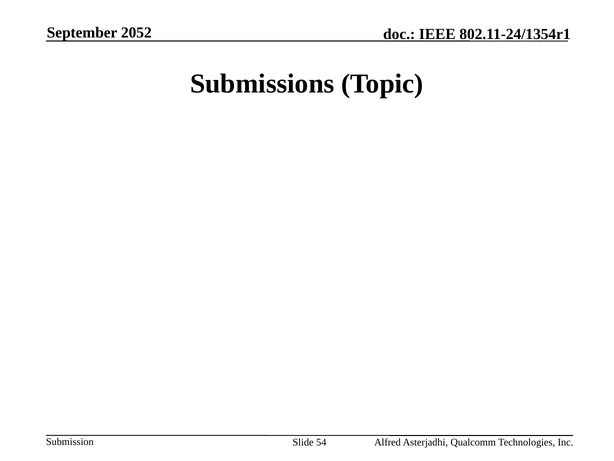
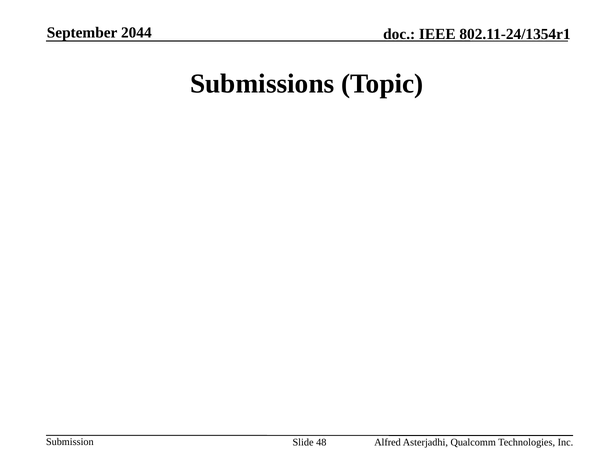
2052: 2052 -> 2044
54: 54 -> 48
